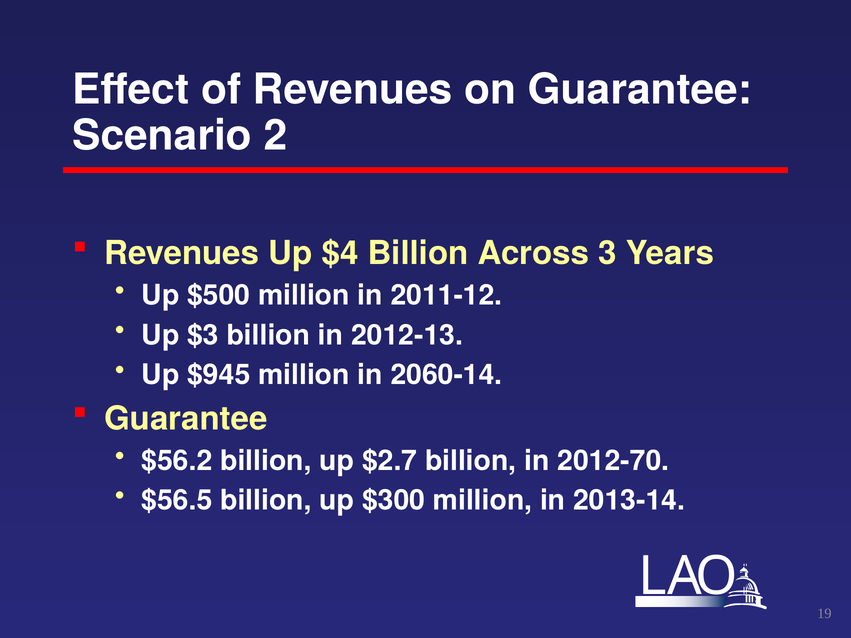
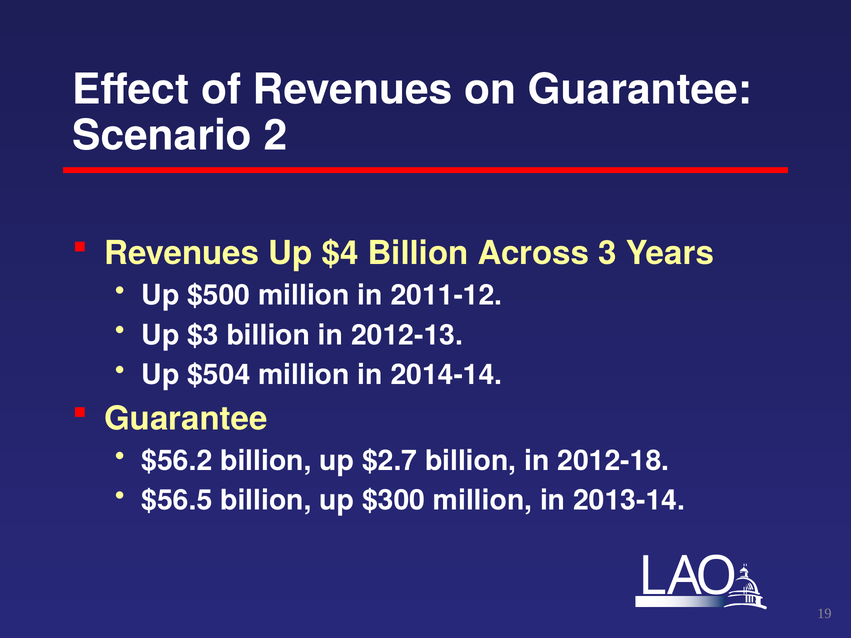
$945: $945 -> $504
2060-14: 2060-14 -> 2014-14
2012-70: 2012-70 -> 2012-18
